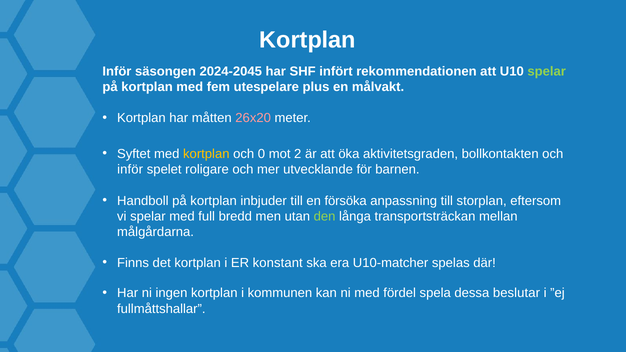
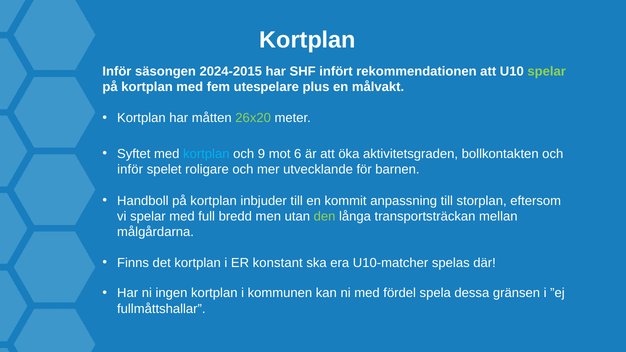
2024-2045: 2024-2045 -> 2024-2015
26x20 colour: pink -> light green
kortplan at (206, 154) colour: yellow -> light blue
0: 0 -> 9
2: 2 -> 6
försöka: försöka -> kommit
beslutar: beslutar -> gränsen
